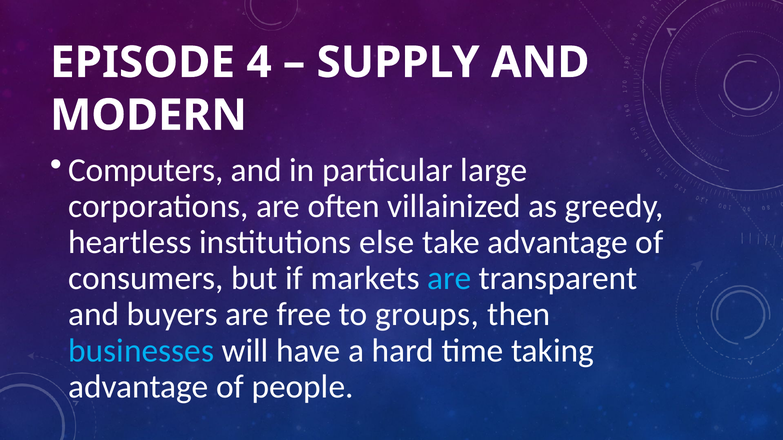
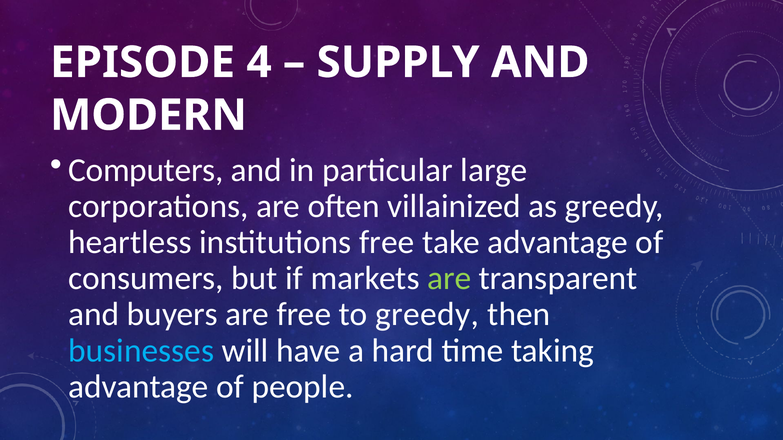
institutions else: else -> free
are at (449, 279) colour: light blue -> light green
to groups: groups -> greedy
